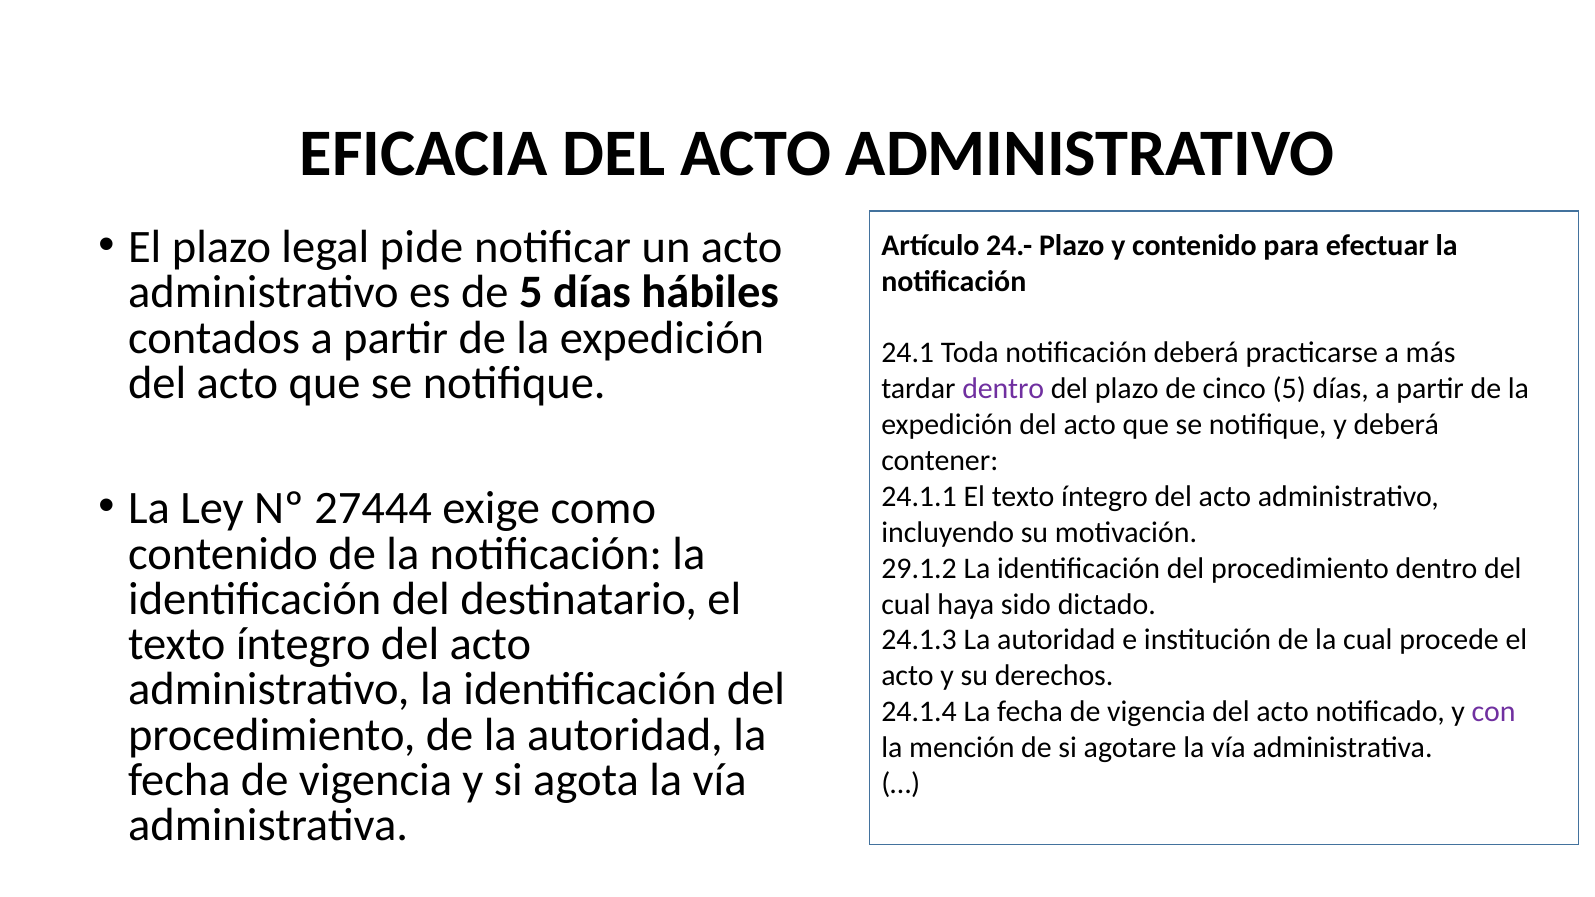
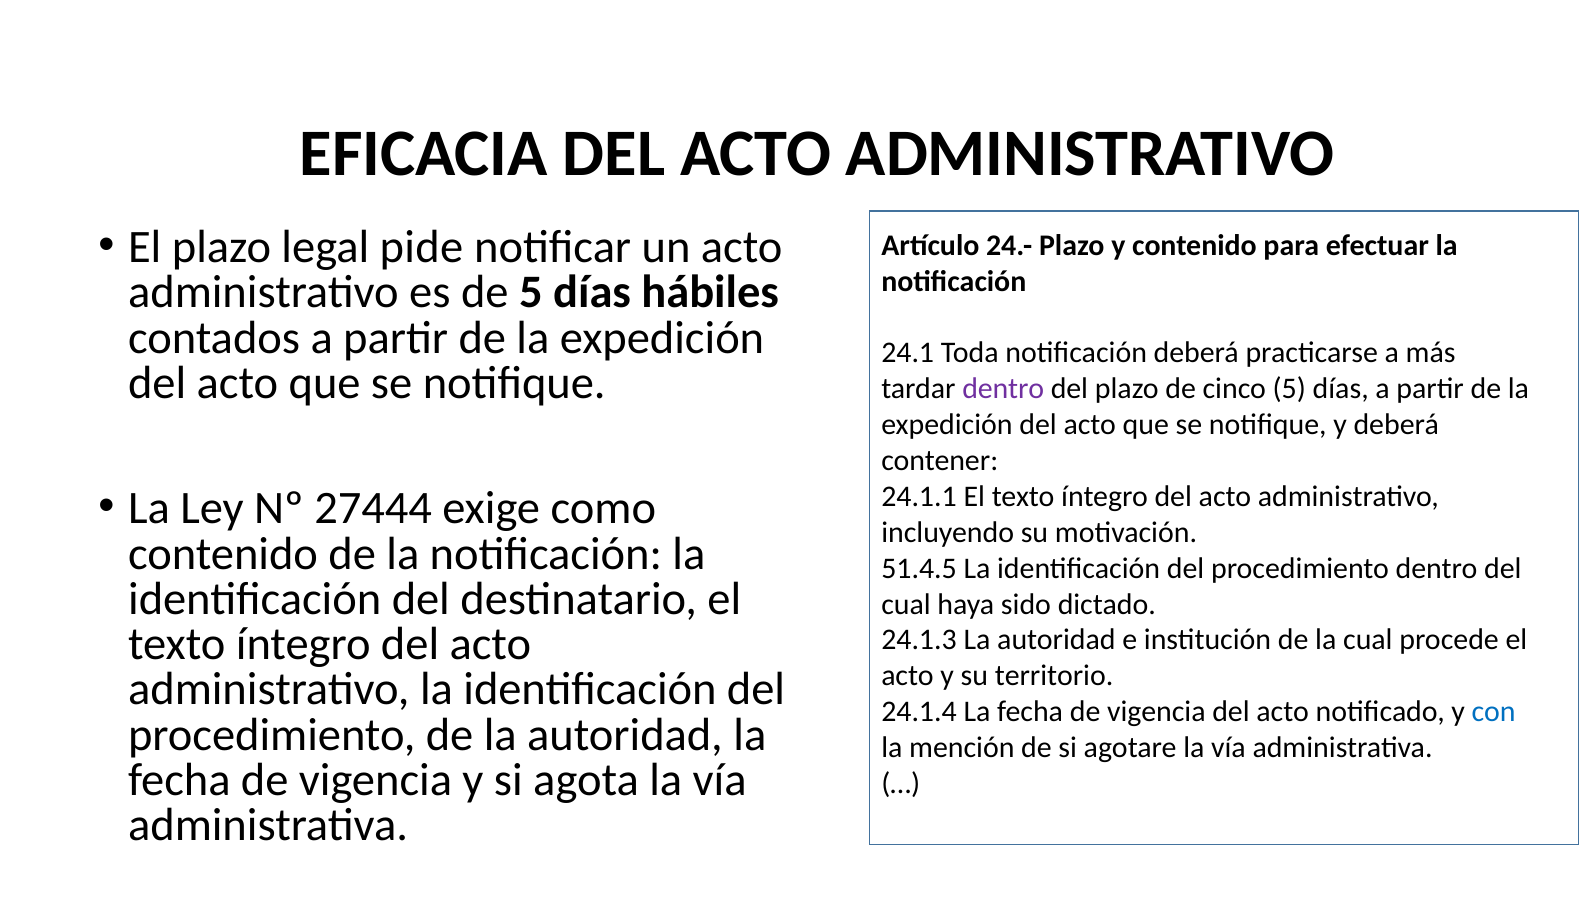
29.1.2: 29.1.2 -> 51.4.5
derechos: derechos -> territorio
con colour: purple -> blue
